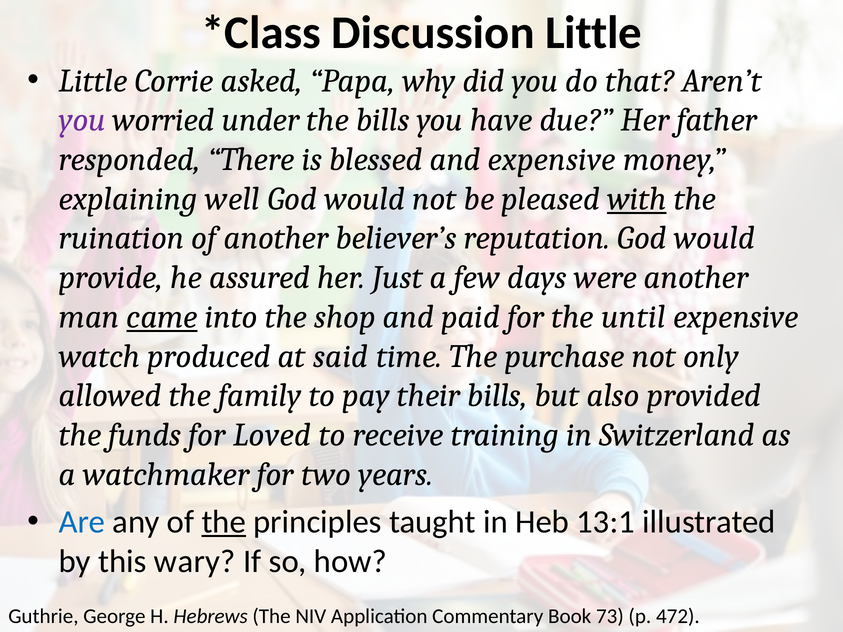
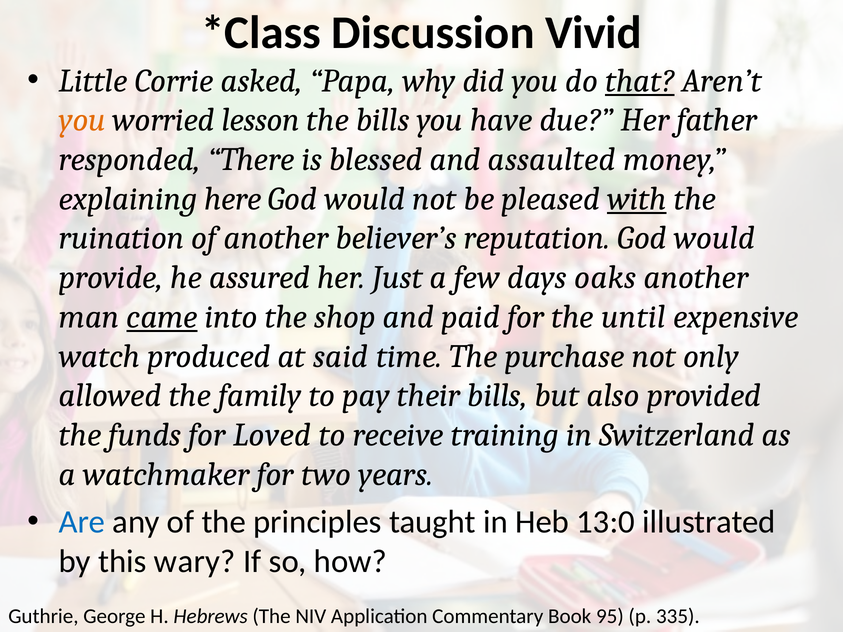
Discussion Little: Little -> Vivid
that underline: none -> present
you at (82, 120) colour: purple -> orange
under: under -> lesson
and expensive: expensive -> assaulted
well: well -> here
were: were -> oaks
the at (224, 522) underline: present -> none
13:1: 13:1 -> 13:0
73: 73 -> 95
472: 472 -> 335
